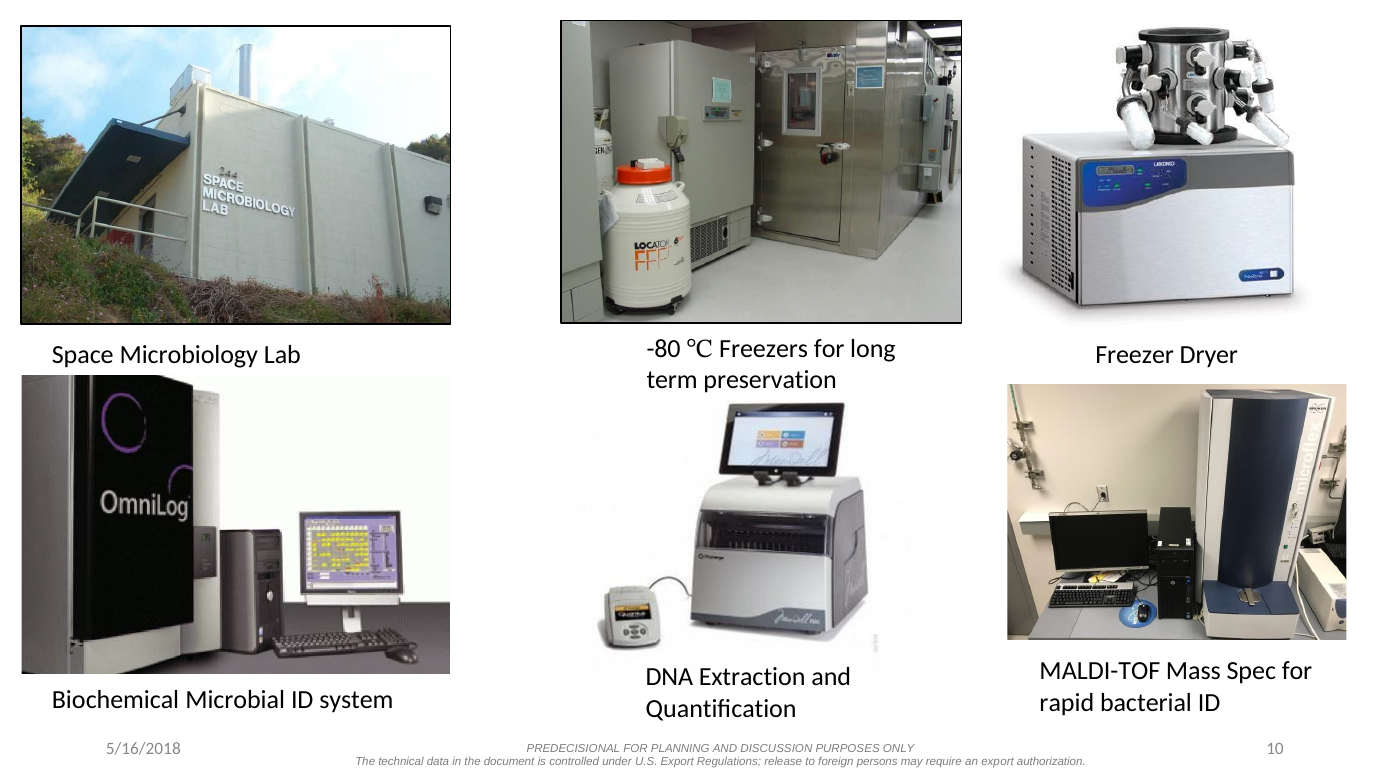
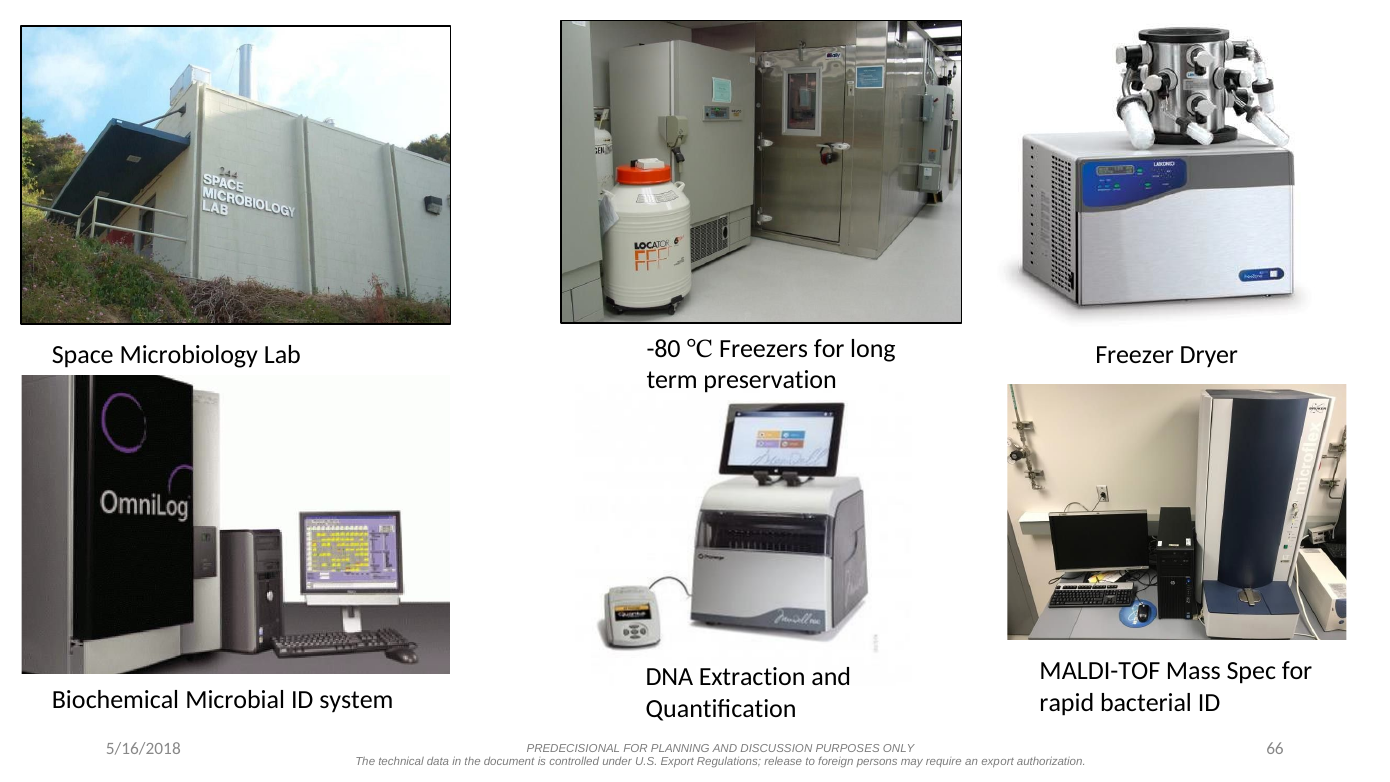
10: 10 -> 66
